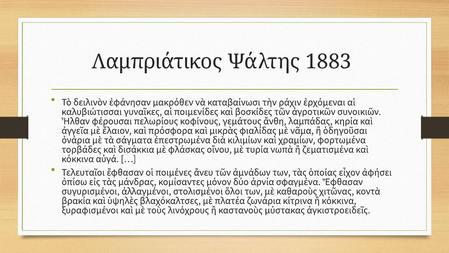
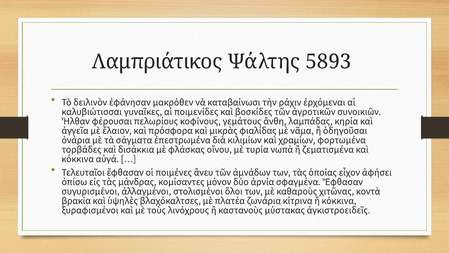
1883: 1883 -> 5893
